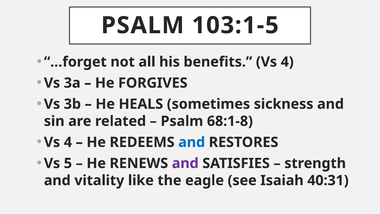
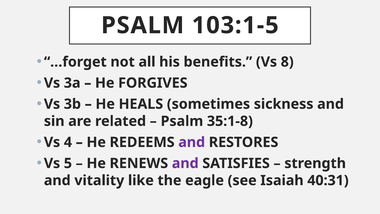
benefits Vs 4: 4 -> 8
68:1-8: 68:1-8 -> 35:1-8
and at (192, 142) colour: blue -> purple
